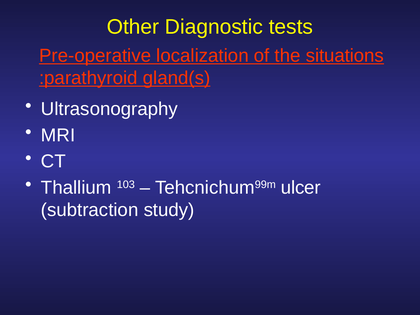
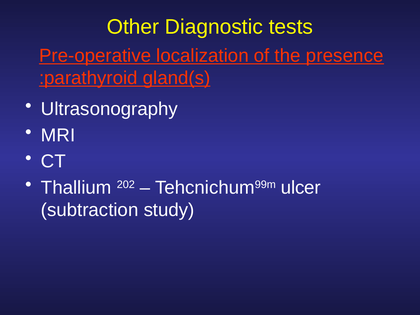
situations: situations -> presence
103: 103 -> 202
